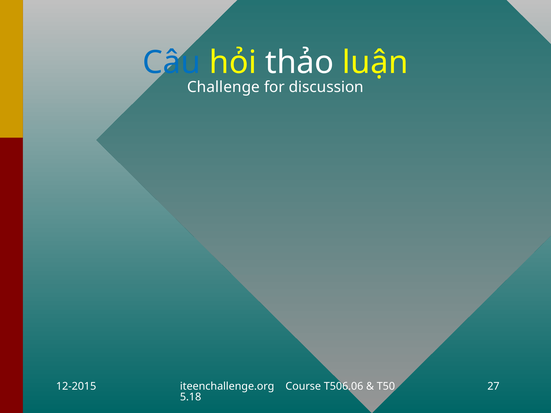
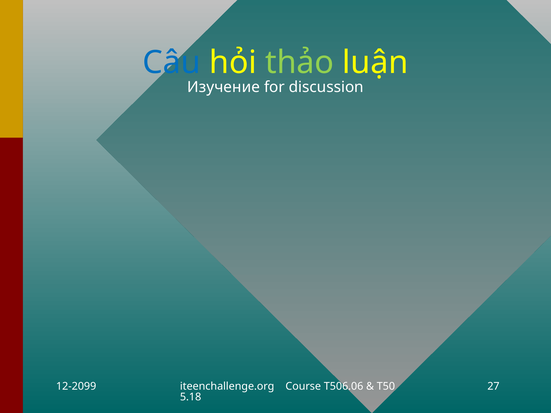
thảo colour: white -> light green
Challenge: Challenge -> Изучение
12-2015: 12-2015 -> 12-2099
